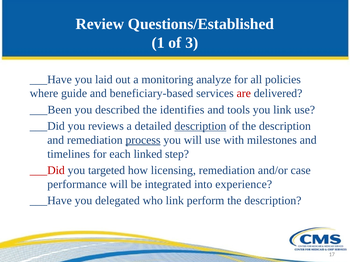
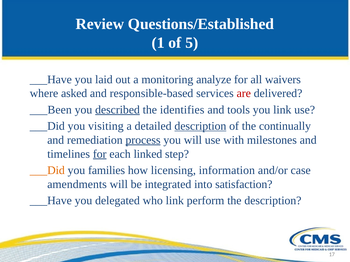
3: 3 -> 5
policies: policies -> waivers
guide: guide -> asked
beneficiary-based: beneficiary-based -> responsible-based
described underline: none -> present
reviews: reviews -> visiting
of the description: description -> continually
for at (100, 154) underline: none -> present
___Did at (47, 171) colour: red -> orange
targeted: targeted -> families
licensing remediation: remediation -> information
performance: performance -> amendments
experience: experience -> satisfaction
